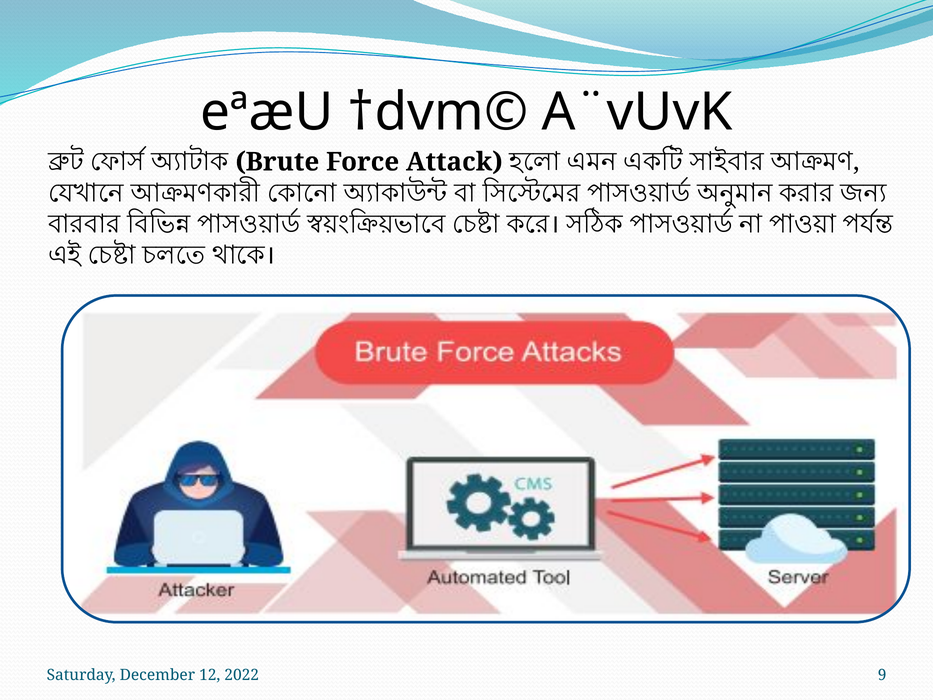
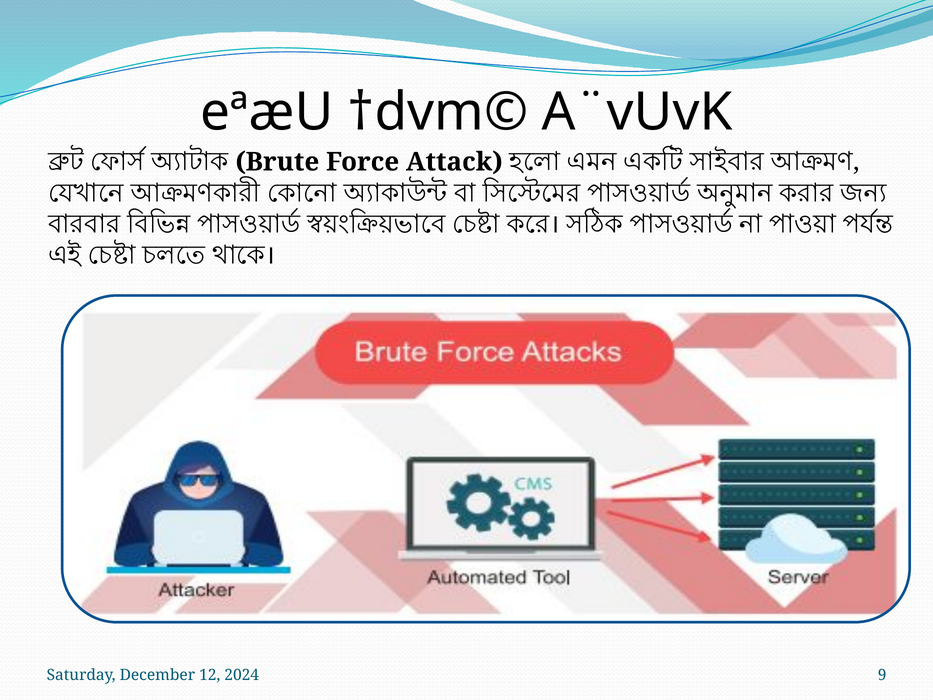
2022: 2022 -> 2024
